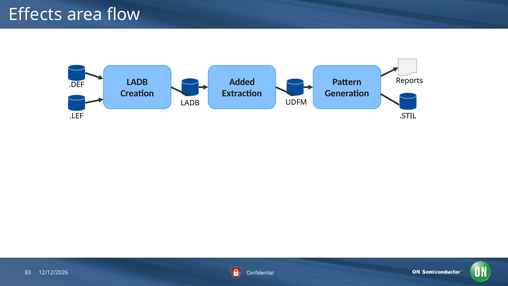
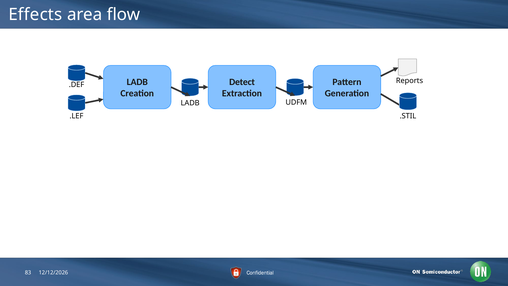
Added: Added -> Detect
